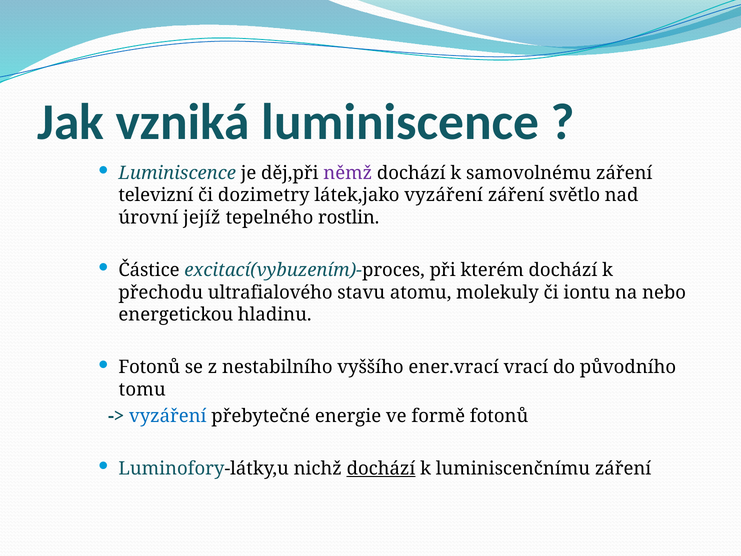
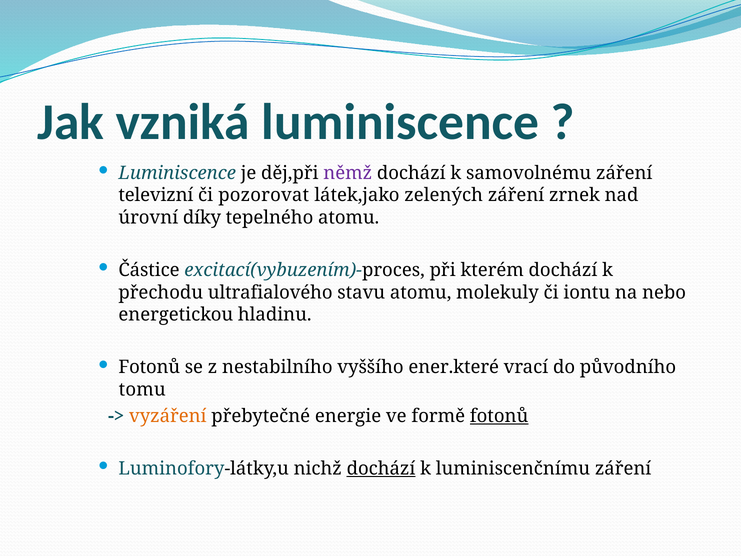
dozimetry: dozimetry -> pozorovat
látek,jako vyzáření: vyzáření -> zelených
světlo: světlo -> zrnek
jejíž: jejíž -> díky
tepelného rostlin: rostlin -> atomu
ener.vrací: ener.vrací -> ener.které
vyzáření at (168, 416) colour: blue -> orange
fotonů at (499, 416) underline: none -> present
